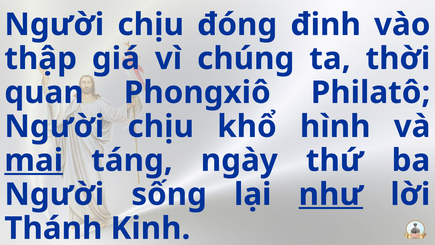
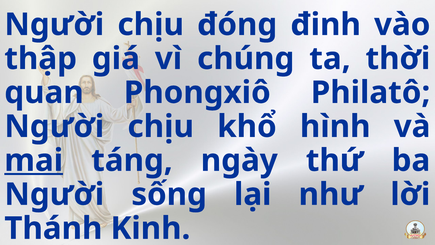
như underline: present -> none
